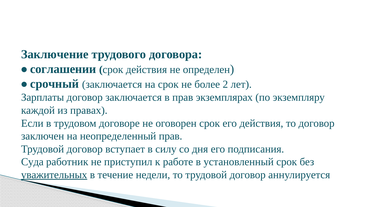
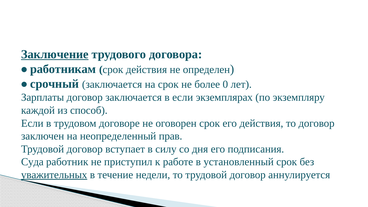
Заключение underline: none -> present
соглашении: соглашении -> работникам
2: 2 -> 0
в прав: прав -> если
правах: правах -> способ
